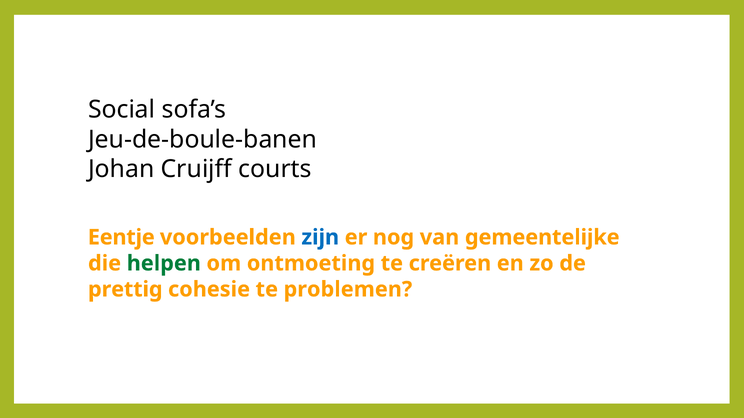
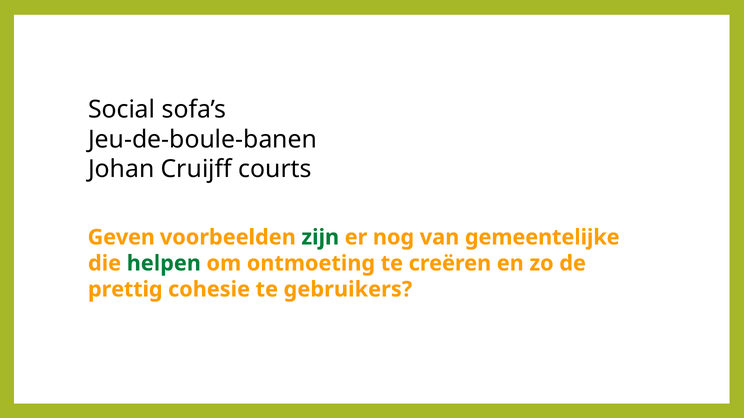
Eentje: Eentje -> Geven
zijn colour: blue -> green
problemen: problemen -> gebruikers
